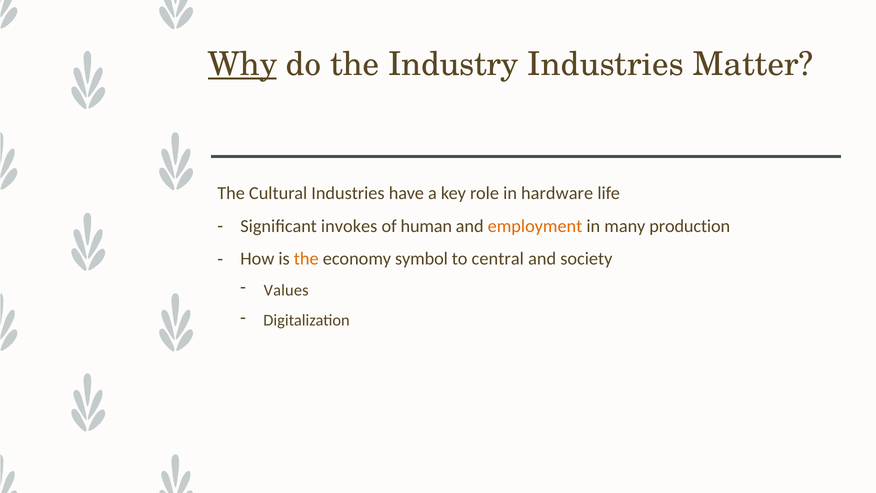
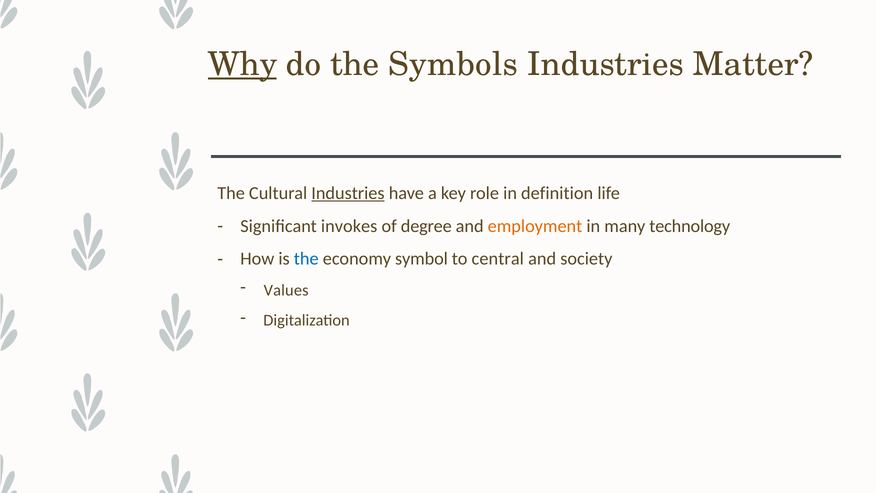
Industry: Industry -> Symbols
Industries at (348, 193) underline: none -> present
hardware: hardware -> definition
human: human -> degree
production: production -> technology
the at (306, 259) colour: orange -> blue
